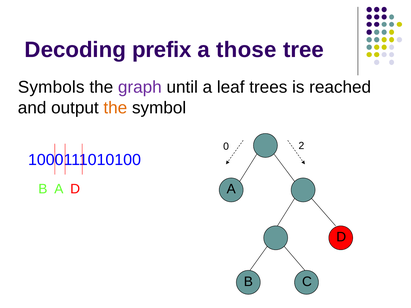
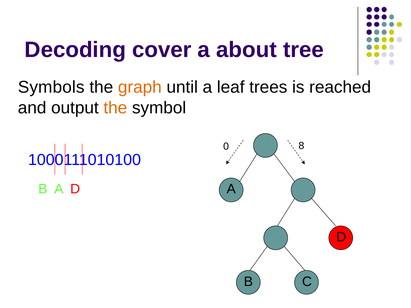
prefix: prefix -> cover
those: those -> about
graph colour: purple -> orange
2: 2 -> 8
